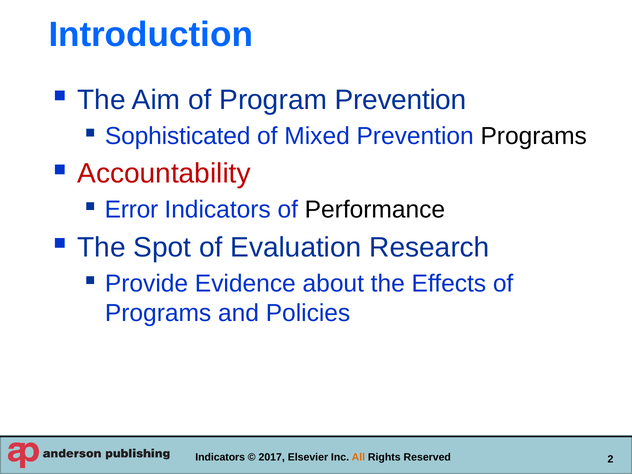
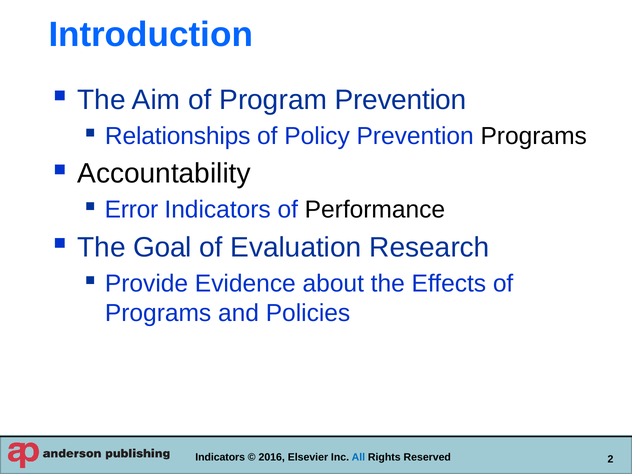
Sophisticated: Sophisticated -> Relationships
Mixed: Mixed -> Policy
Accountability colour: red -> black
Spot: Spot -> Goal
2017: 2017 -> 2016
All colour: orange -> blue
